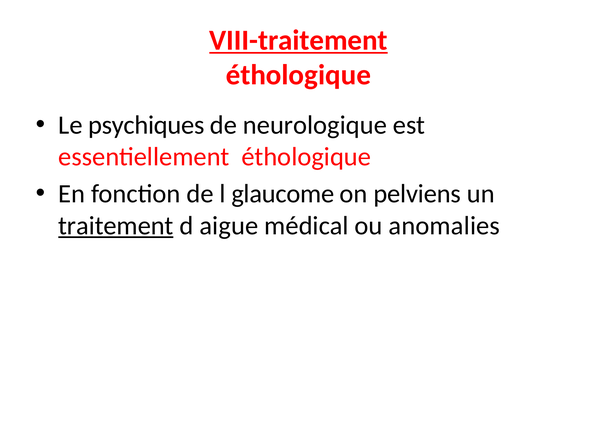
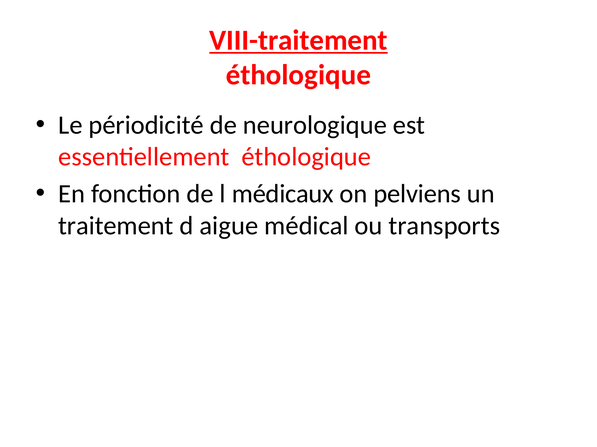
psychiques: psychiques -> périodicité
glaucome: glaucome -> médicaux
traitement underline: present -> none
anomalies: anomalies -> transports
